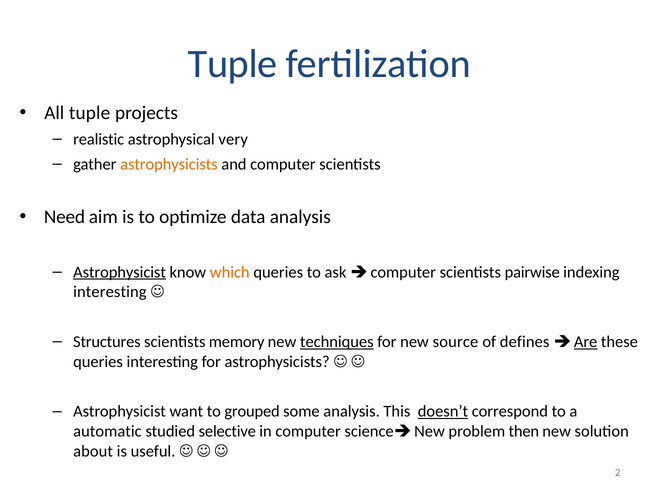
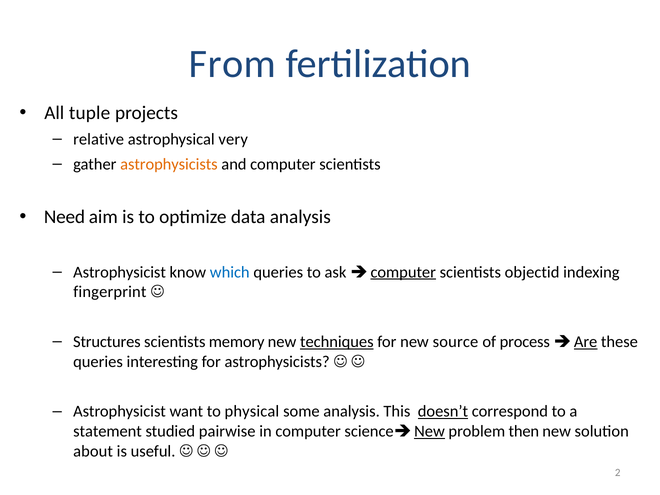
Tuple at (233, 64): Tuple -> From
realistic: realistic -> relative
Astrophysicist at (120, 272) underline: present -> none
which colour: orange -> blue
computer at (403, 272) underline: none -> present
pairwise: pairwise -> objectid
interesting at (110, 292): interesting -> fingerprint
defines: defines -> process
grouped: grouped -> physical
automatic: automatic -> statement
selective: selective -> pairwise
New at (430, 431) underline: none -> present
